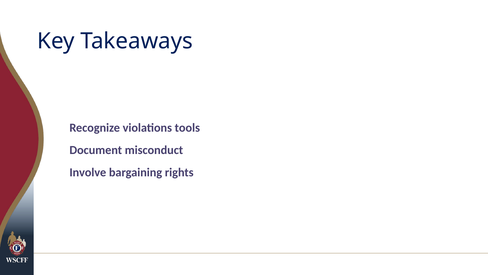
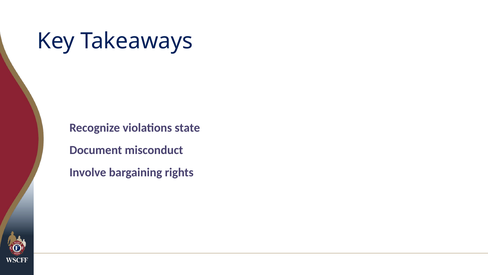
tools: tools -> state
